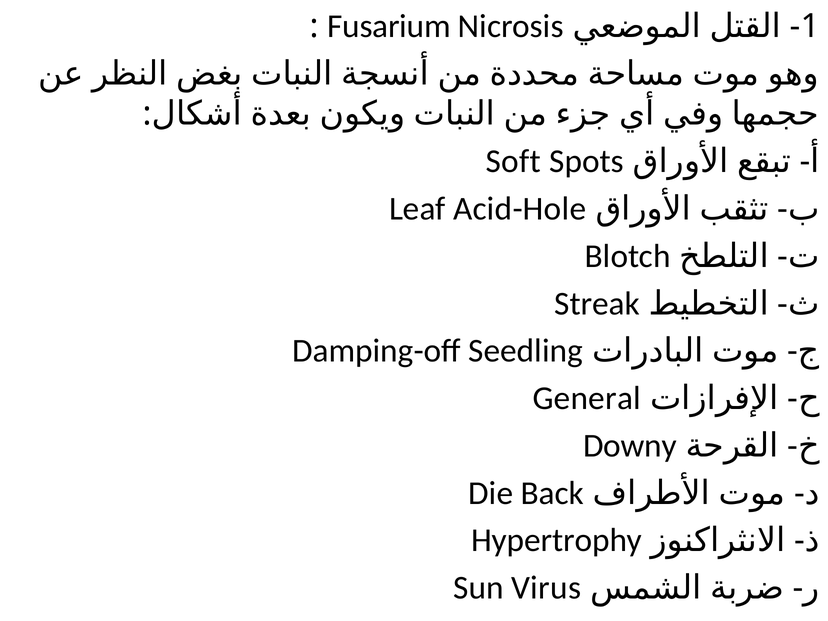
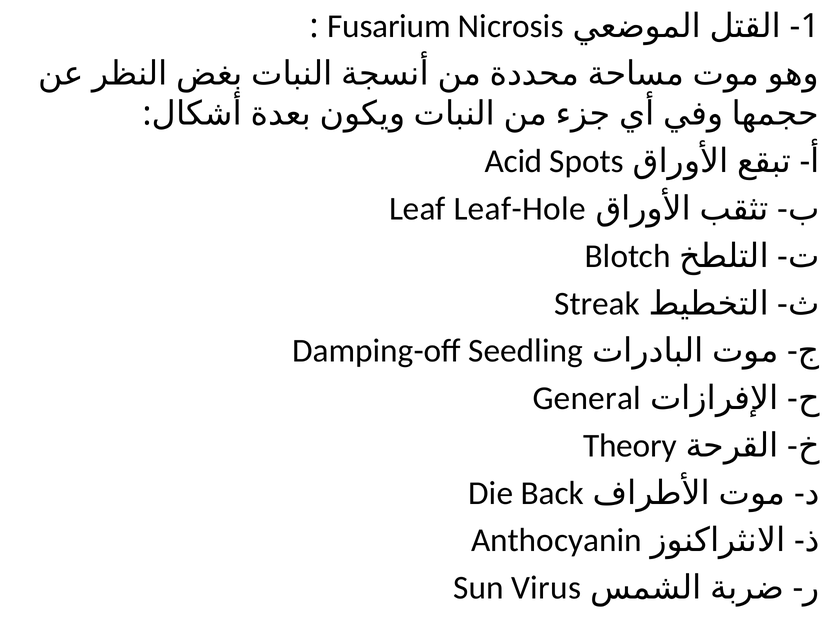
Soft: Soft -> Acid
Acid-Hole: Acid-Hole -> Leaf-Hole
Downy: Downy -> Theory
Hypertrophy: Hypertrophy -> Anthocyanin
